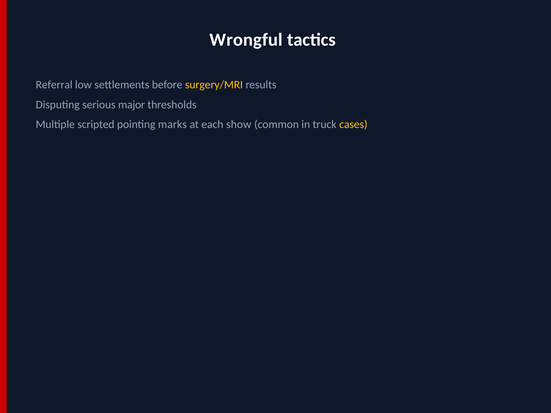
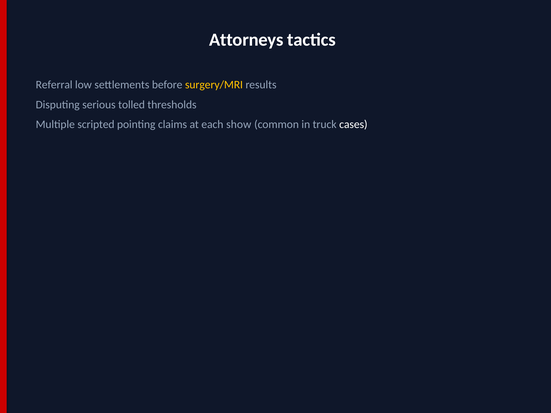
Wrongful: Wrongful -> Attorneys
major: major -> tolled
marks: marks -> claims
cases colour: yellow -> white
